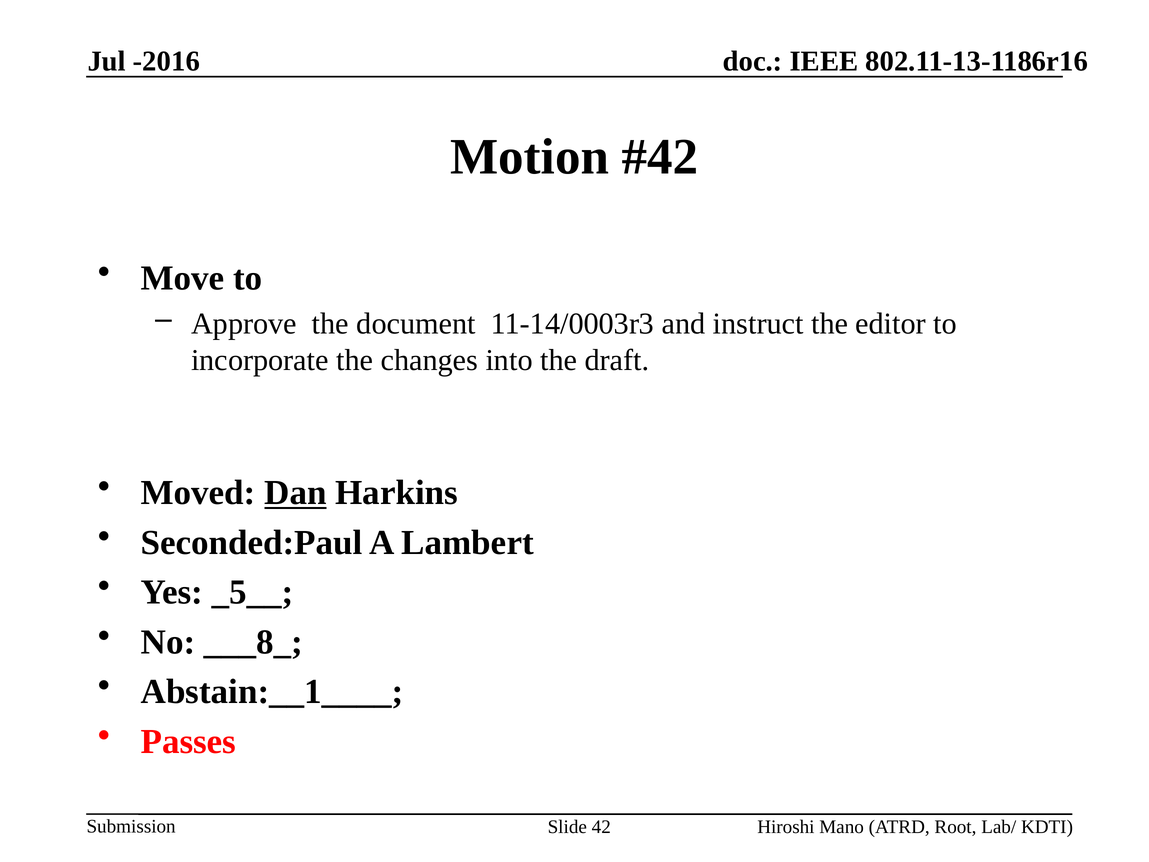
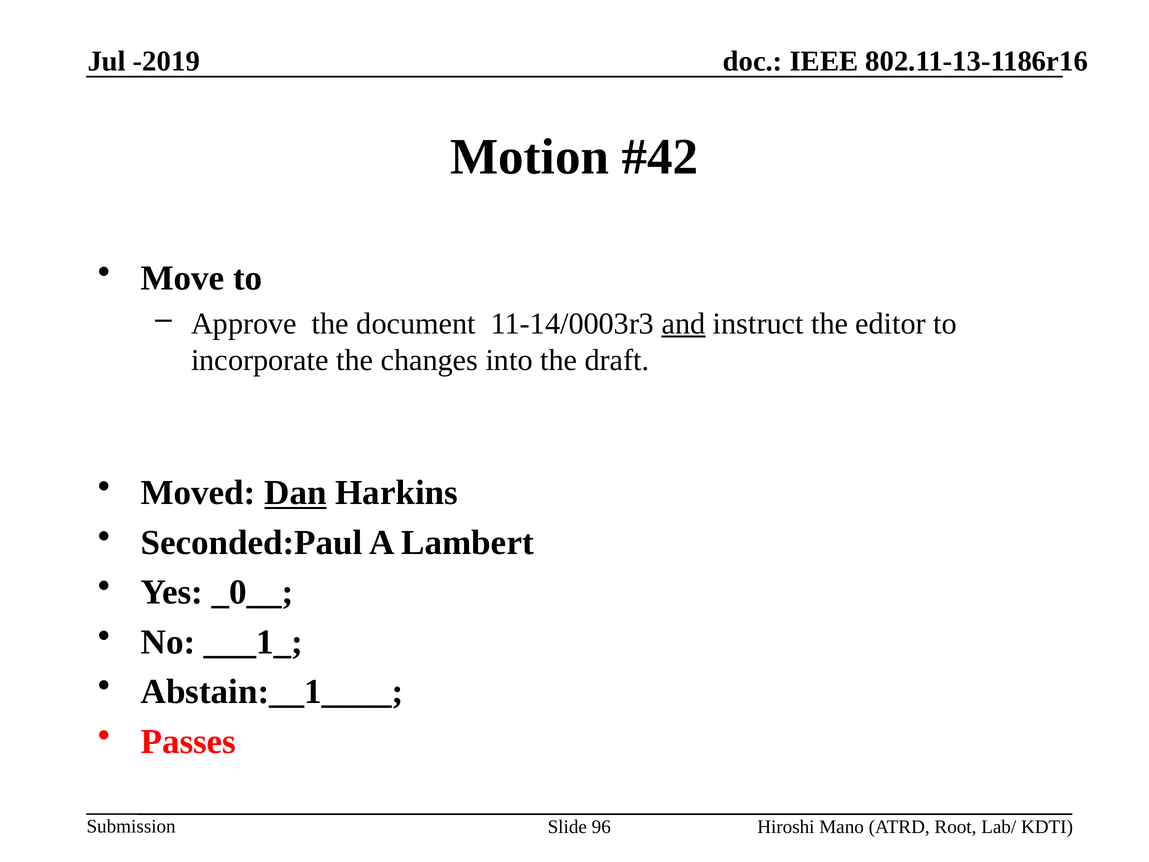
-2016: -2016 -> -2019
and underline: none -> present
_5__: _5__ -> _0__
___8_: ___8_ -> ___1_
42: 42 -> 96
